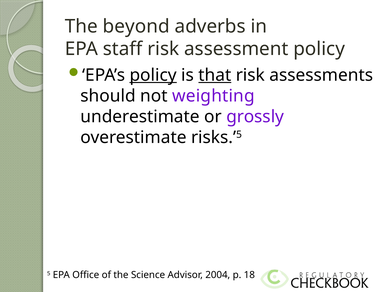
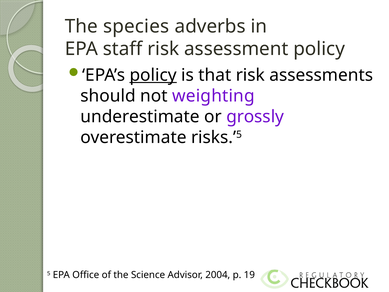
beyond: beyond -> species
that underline: present -> none
18: 18 -> 19
